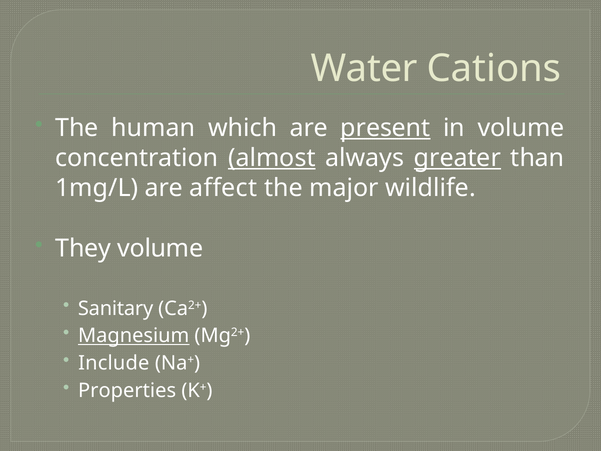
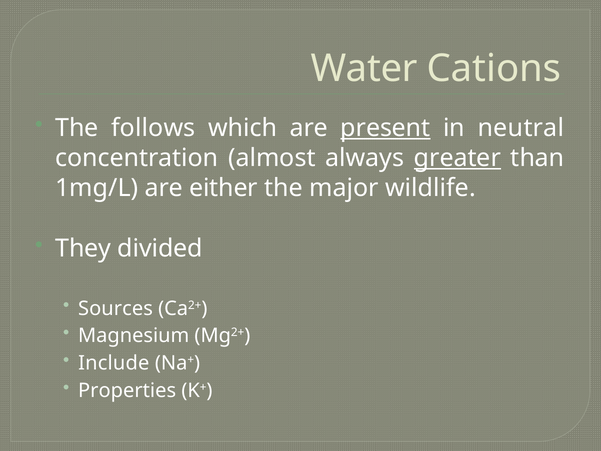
human: human -> follows
in volume: volume -> neutral
almost underline: present -> none
affect: affect -> either
They volume: volume -> divided
Sanitary: Sanitary -> Sources
Magnesium underline: present -> none
